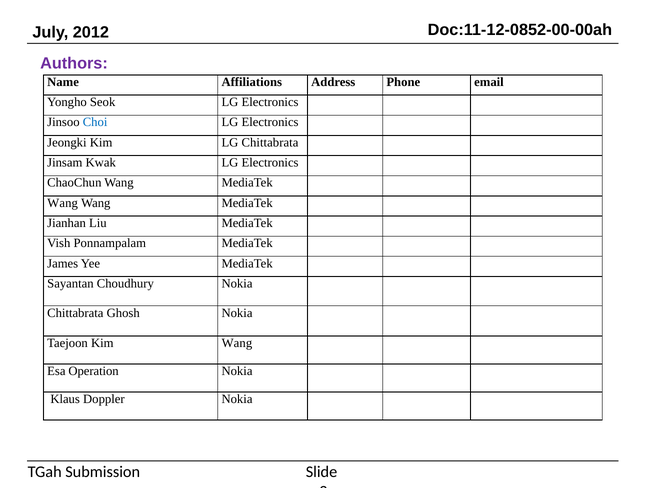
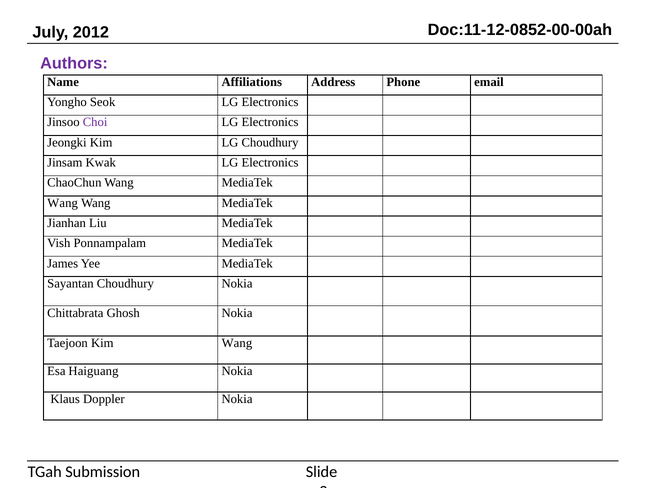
Choi colour: blue -> purple
LG Chittabrata: Chittabrata -> Choudhury
Operation: Operation -> Haiguang
